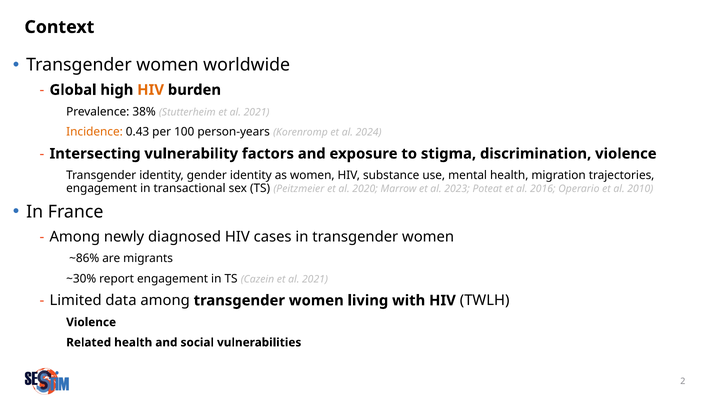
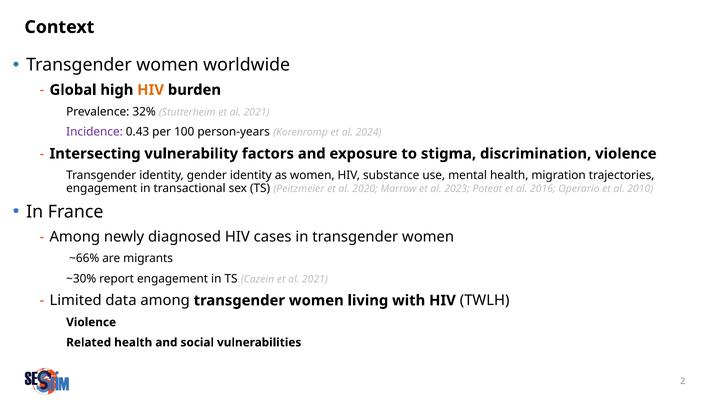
38%: 38% -> 32%
Incidence colour: orange -> purple
~86%: ~86% -> ~66%
